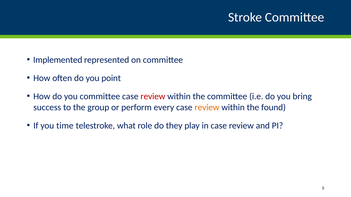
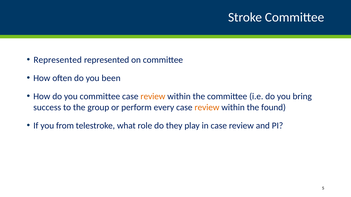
Implemented at (58, 60): Implemented -> Represented
point: point -> been
review at (153, 97) colour: red -> orange
time: time -> from
